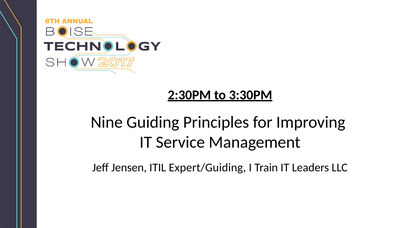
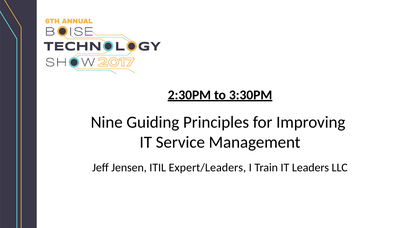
Expert/Guiding: Expert/Guiding -> Expert/Leaders
